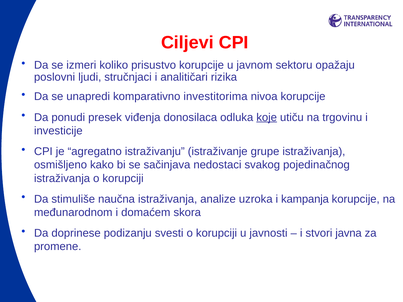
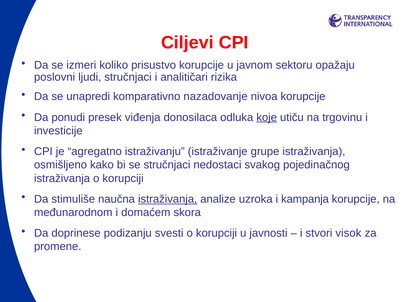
investitorima: investitorima -> nazadovanje
se sačinjava: sačinjava -> stručnjaci
istraživanja at (168, 199) underline: none -> present
javna: javna -> visok
